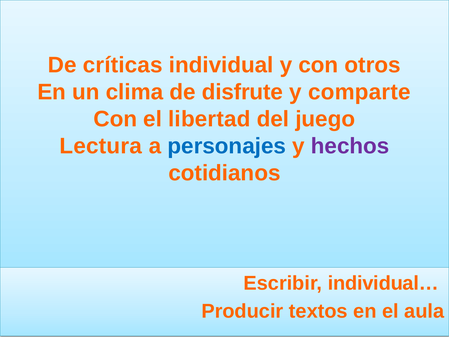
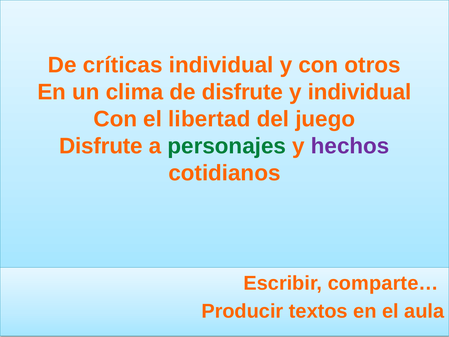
y comparte: comparte -> individual
Lectura at (101, 146): Lectura -> Disfrute
personajes colour: blue -> green
individual…: individual… -> comparte…
